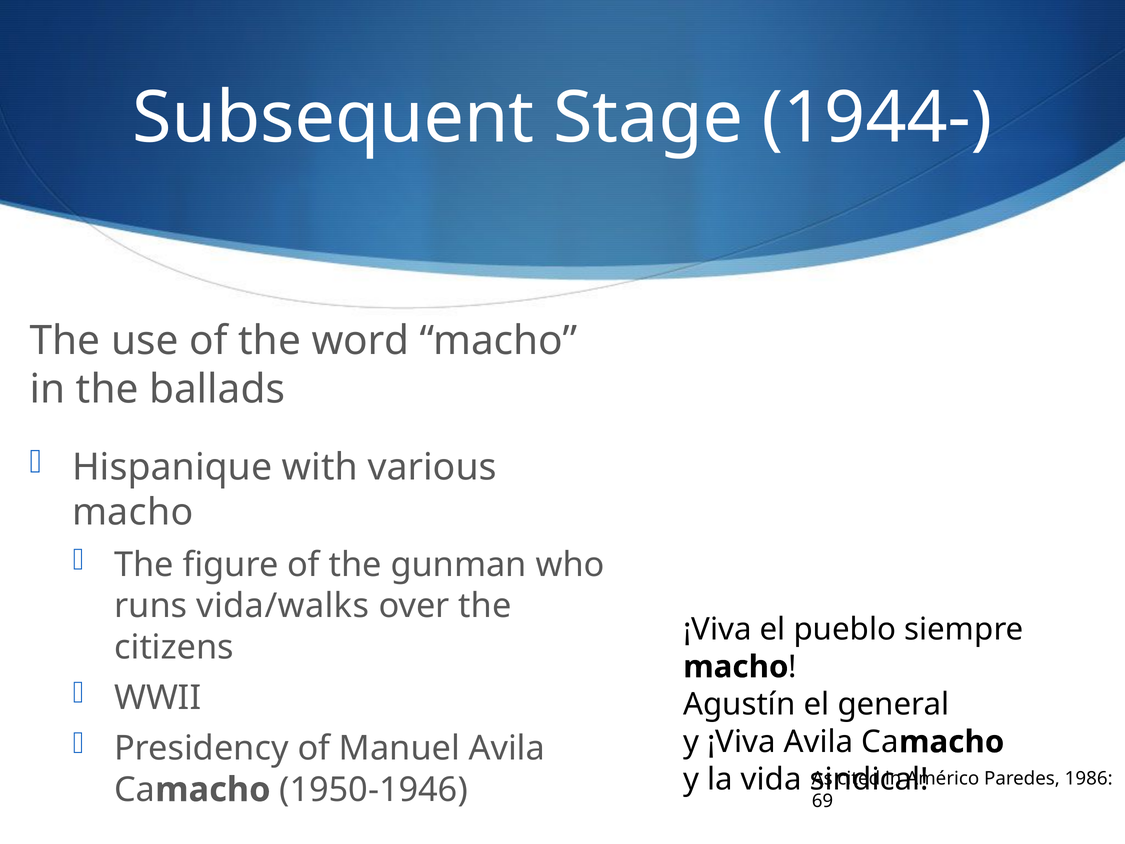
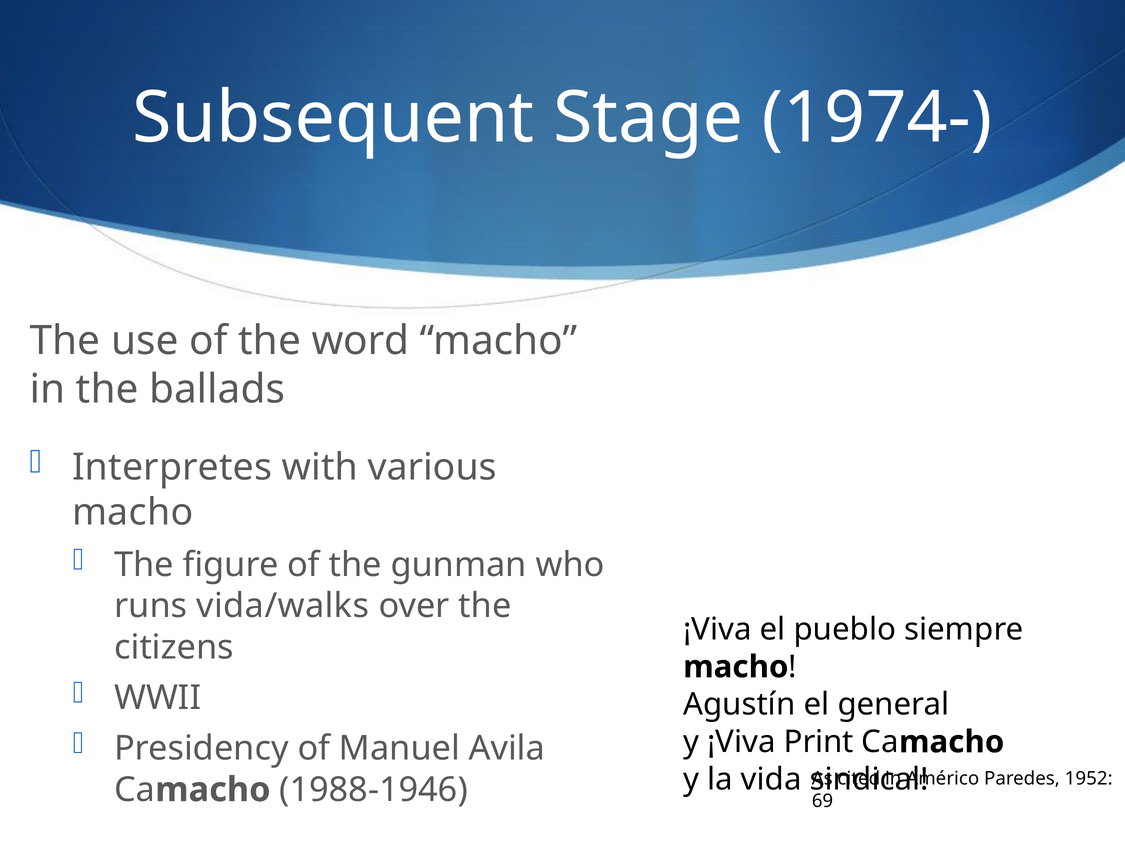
1944-: 1944- -> 1974-
Hispanique: Hispanique -> Interpretes
¡Viva Avila: Avila -> Print
1986: 1986 -> 1952
1950-1946: 1950-1946 -> 1988-1946
